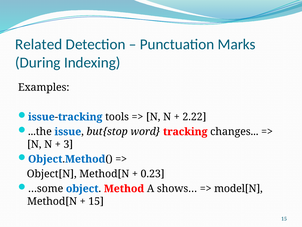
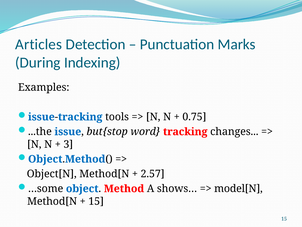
Related: Related -> Articles
2.22: 2.22 -> 0.75
0.23: 0.23 -> 2.57
